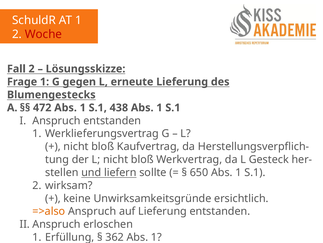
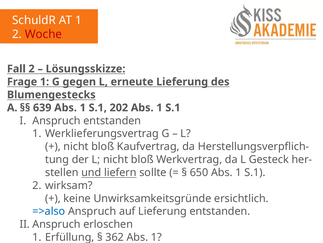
472: 472 -> 639
438: 438 -> 202
=>also colour: orange -> blue
